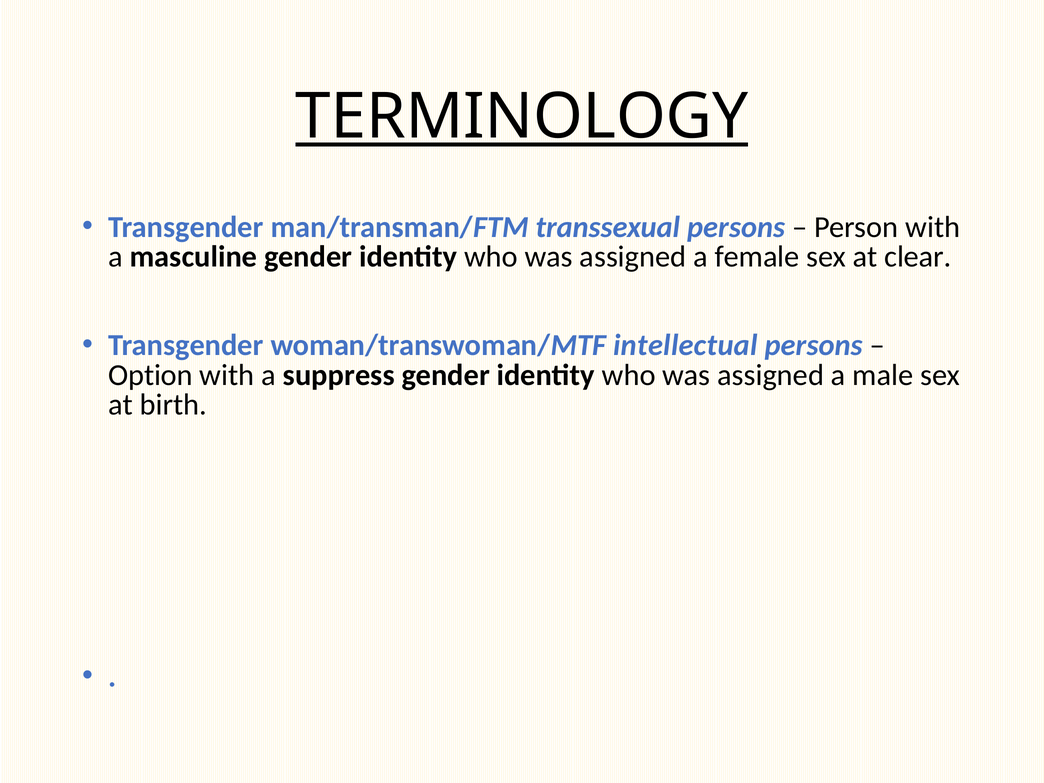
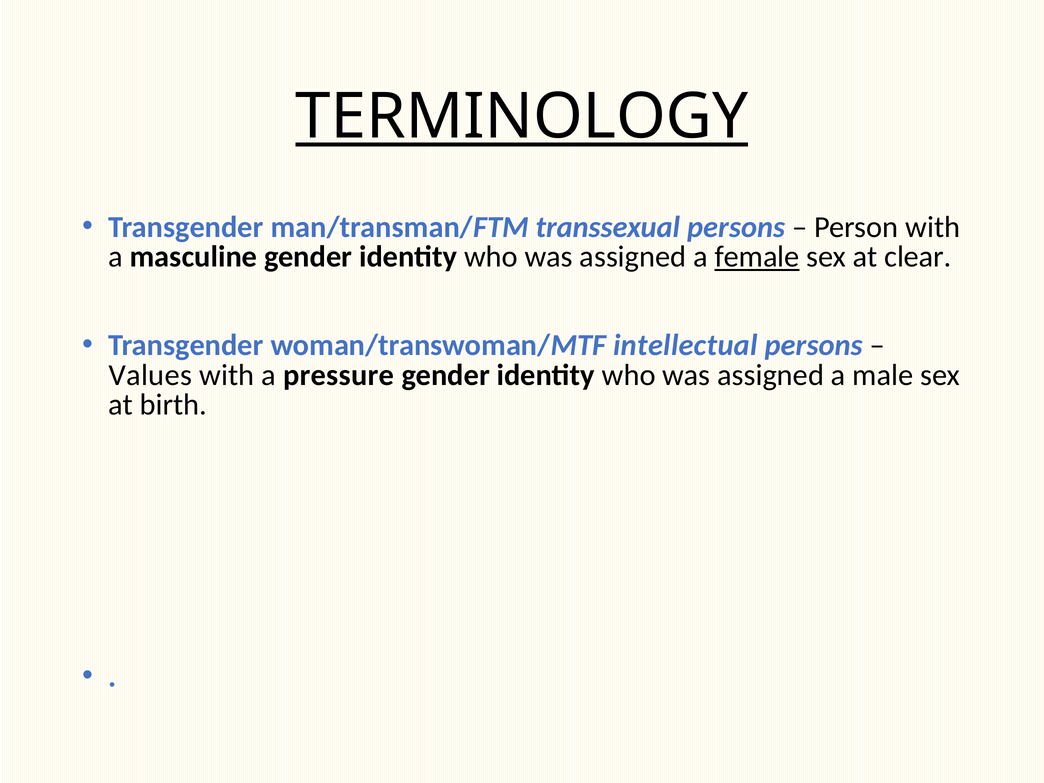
female underline: none -> present
Option: Option -> Values
suppress: suppress -> pressure
